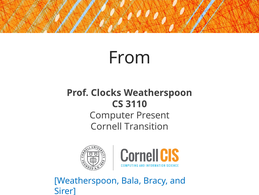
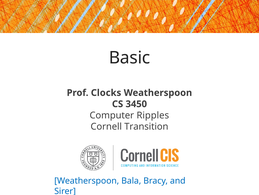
From: From -> Basic
3110: 3110 -> 3450
Present: Present -> Ripples
